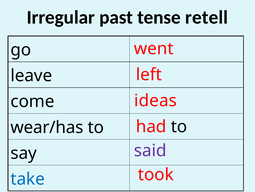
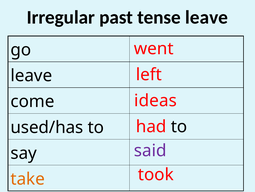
tense retell: retell -> leave
wear/has: wear/has -> used/has
take colour: blue -> orange
